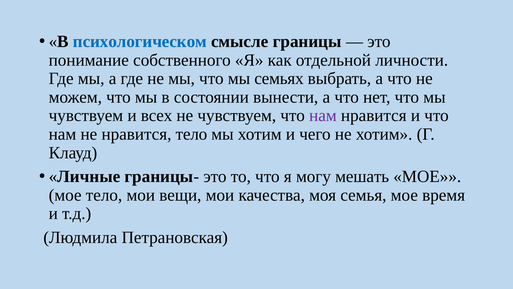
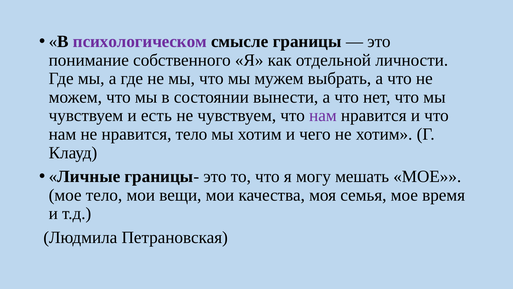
психологическом colour: blue -> purple
семьях: семьях -> мужем
всех: всех -> есть
